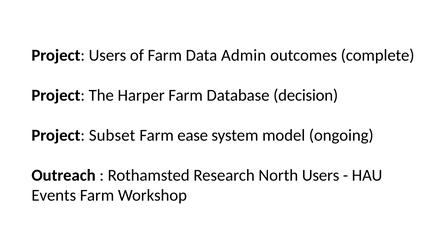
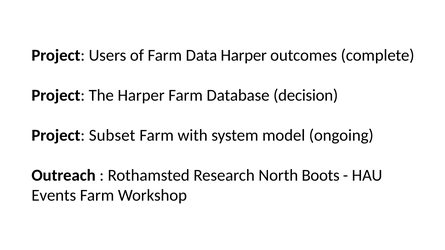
Data Admin: Admin -> Harper
ease: ease -> with
North Users: Users -> Boots
